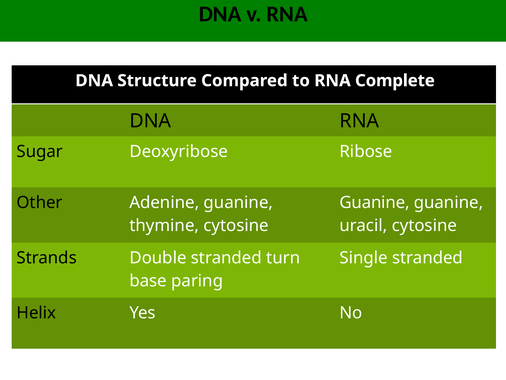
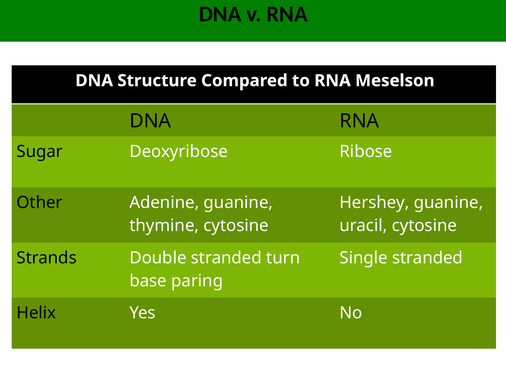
Complete: Complete -> Meselson
Guanine at (375, 202): Guanine -> Hershey
